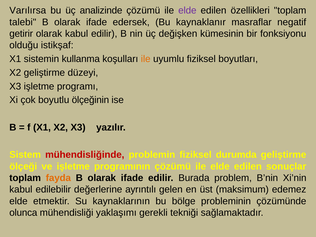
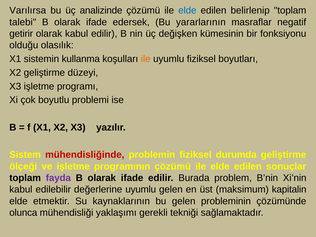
elde at (187, 11) colour: purple -> blue
özellikleri: özellikleri -> belirlenip
kaynaklanır: kaynaklanır -> yararlarının
istikşaf: istikşaf -> olasılık
ölçeğinin: ölçeğinin -> problemi
fayda colour: orange -> purple
değerlerine ayrıntılı: ayrıntılı -> uyumlu
edemez: edemez -> kapitalin
bu bölge: bölge -> gelen
